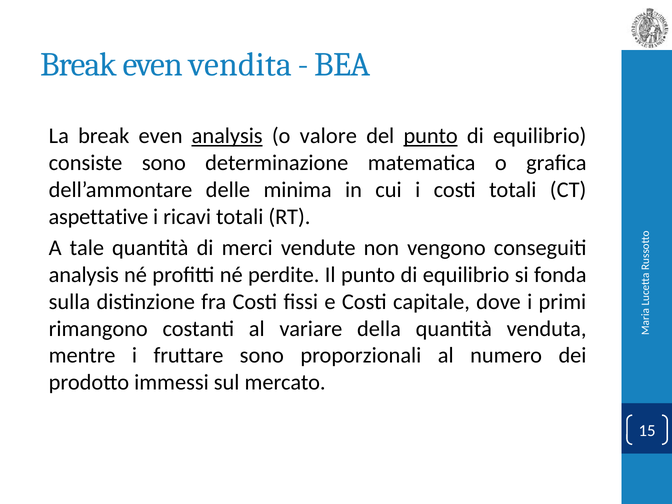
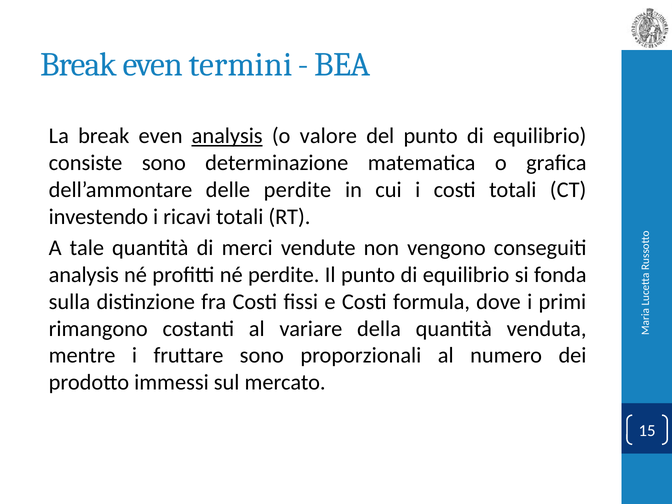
vendita: vendita -> termini
punto at (431, 136) underline: present -> none
delle minima: minima -> perdite
aspettative: aspettative -> investendo
capitale: capitale -> formula
